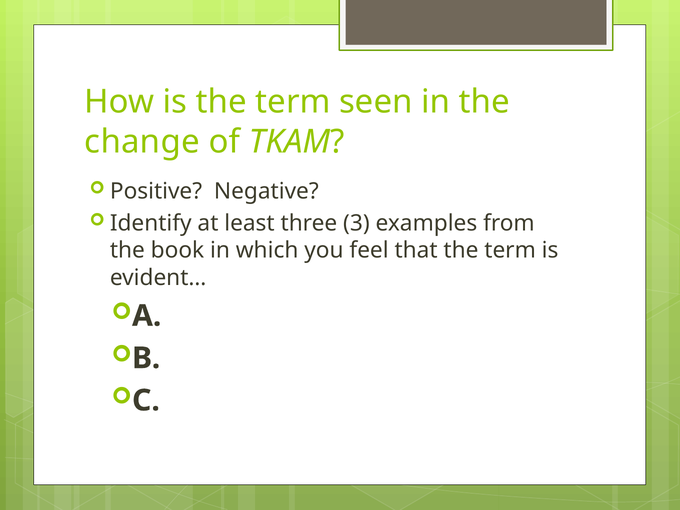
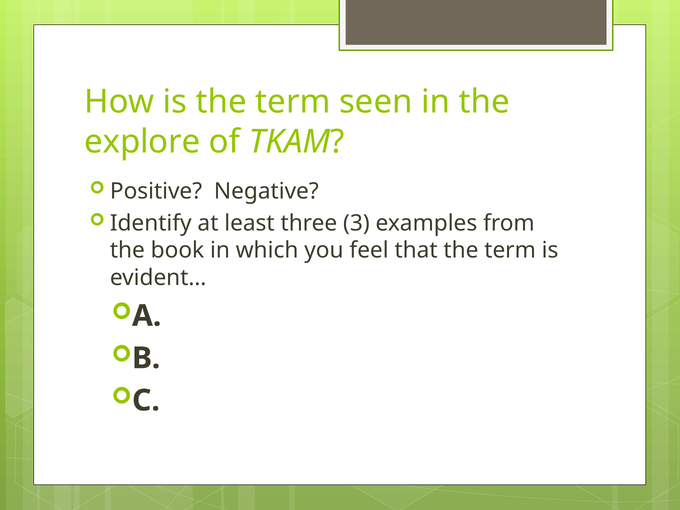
change: change -> explore
